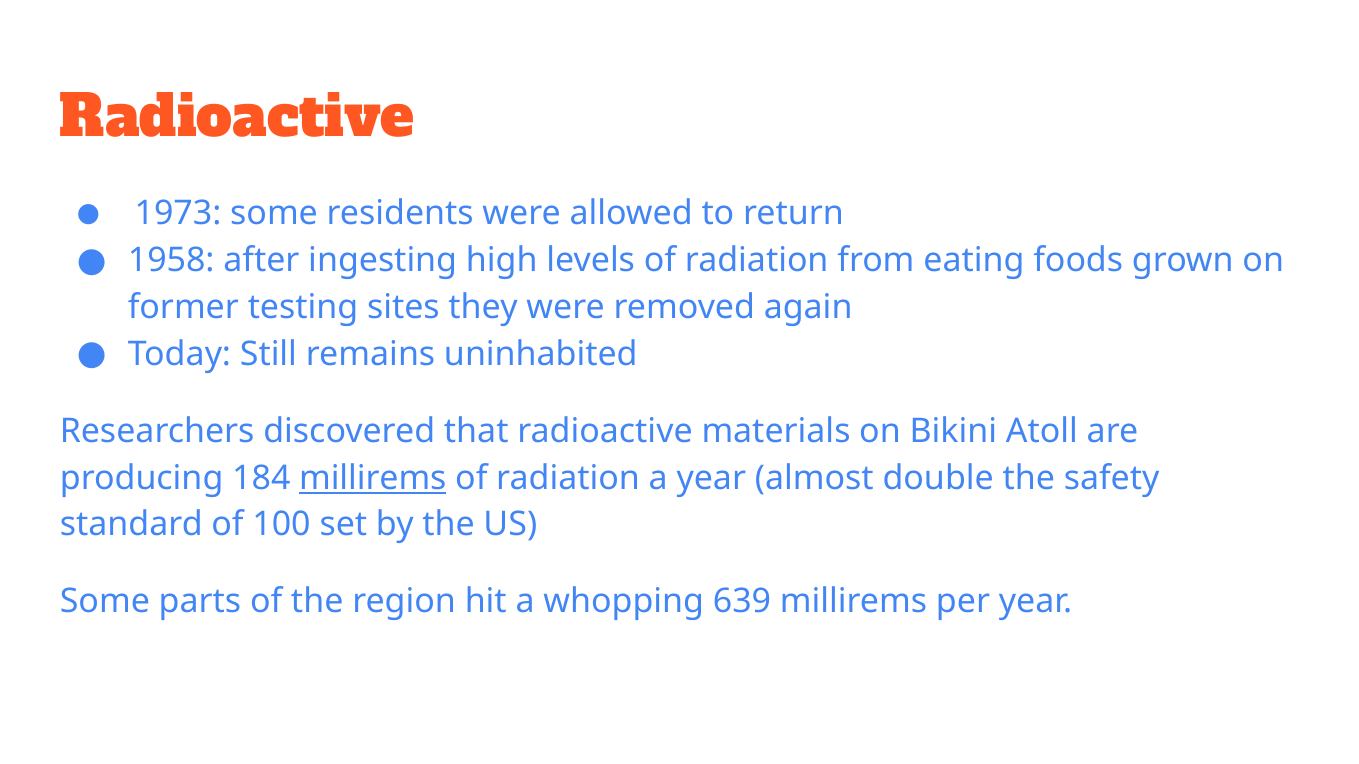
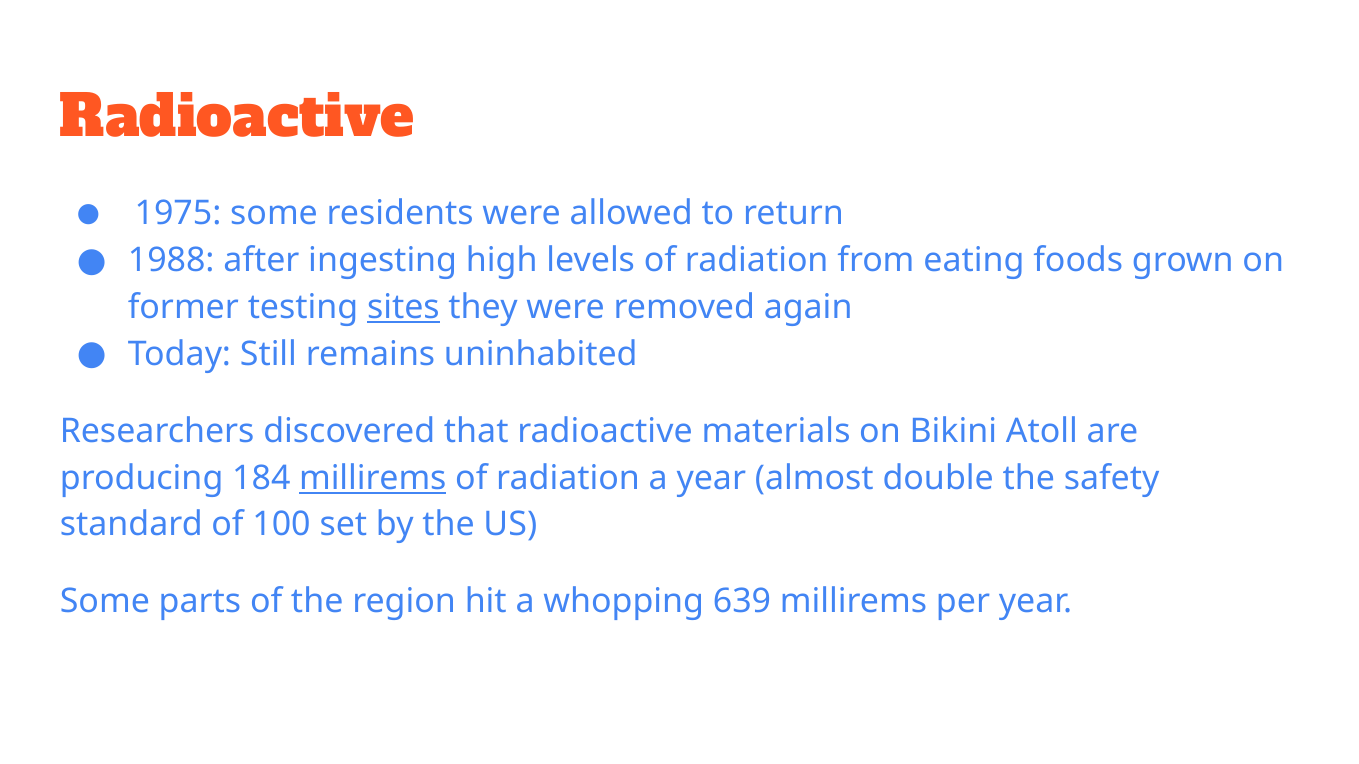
1973: 1973 -> 1975
1958: 1958 -> 1988
sites underline: none -> present
